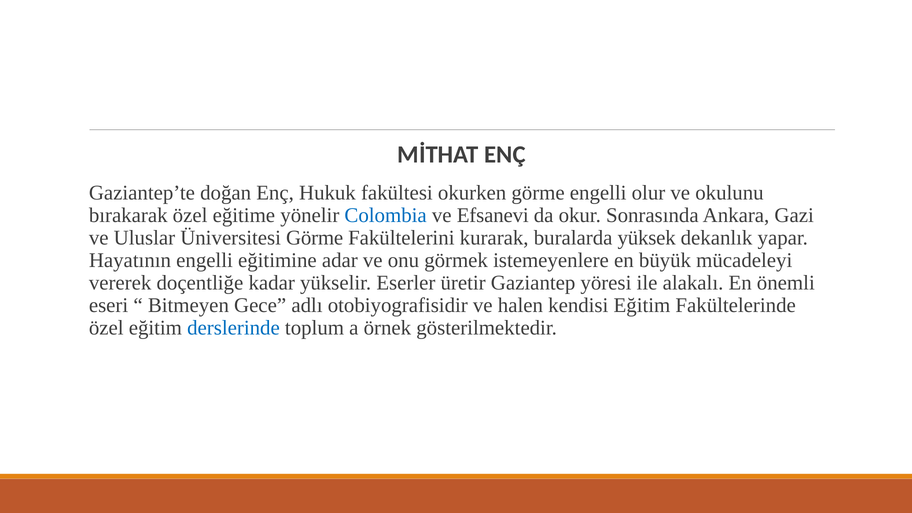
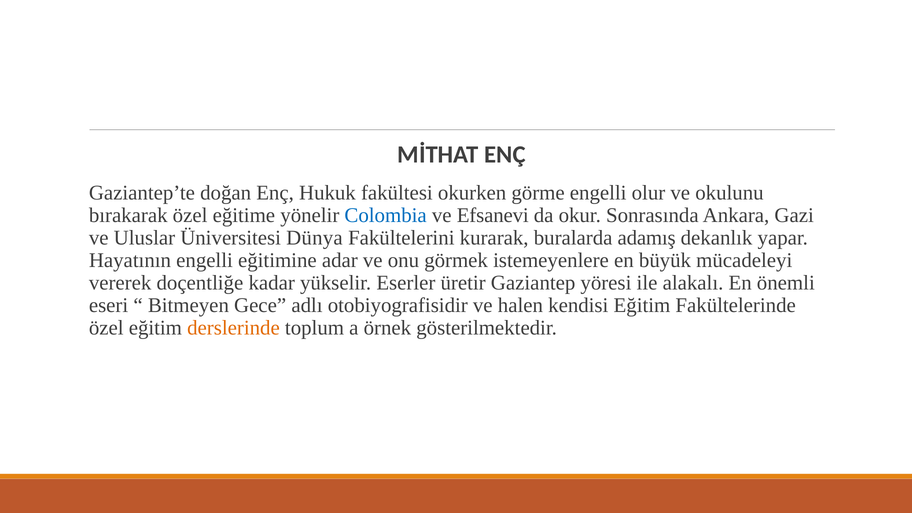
Üniversitesi Görme: Görme -> Dünya
yüksek: yüksek -> adamış
derslerinde colour: blue -> orange
